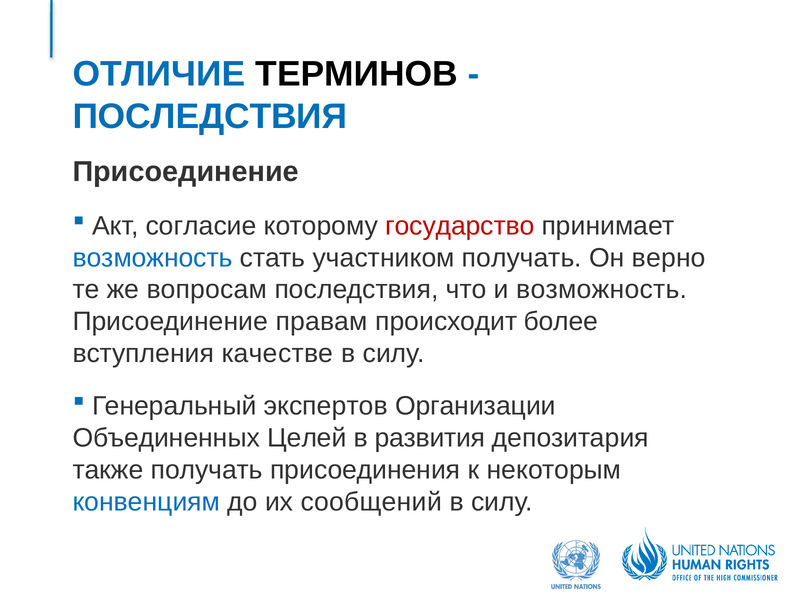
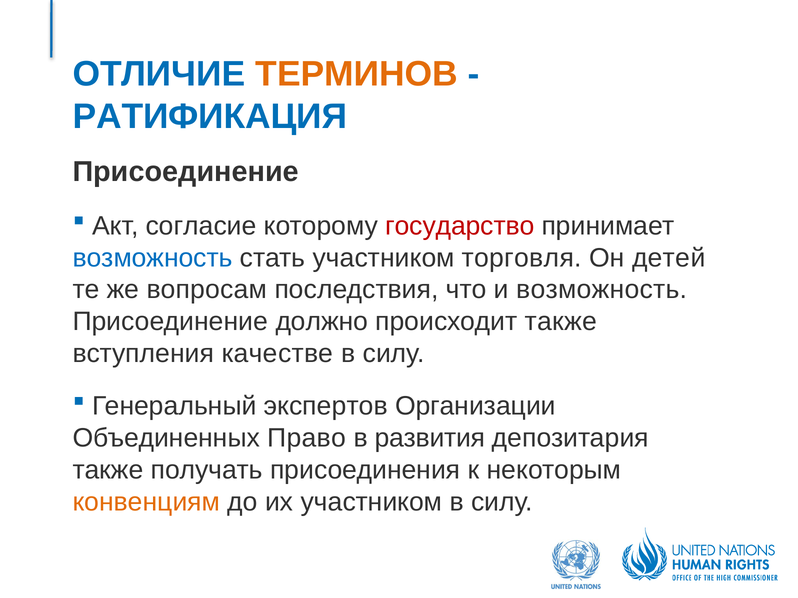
ТЕРМИНОВ colour: black -> orange
ПОСЛЕДСТВИЯ at (210, 117): ПОСЛЕДСТВИЯ -> РАТИФИКАЦИЯ
участником получать: получать -> торговля
верно: верно -> детей
правам: правам -> должно
происходит более: более -> также
Целей: Целей -> Право
конвенциям colour: blue -> orange
их сообщений: сообщений -> участником
